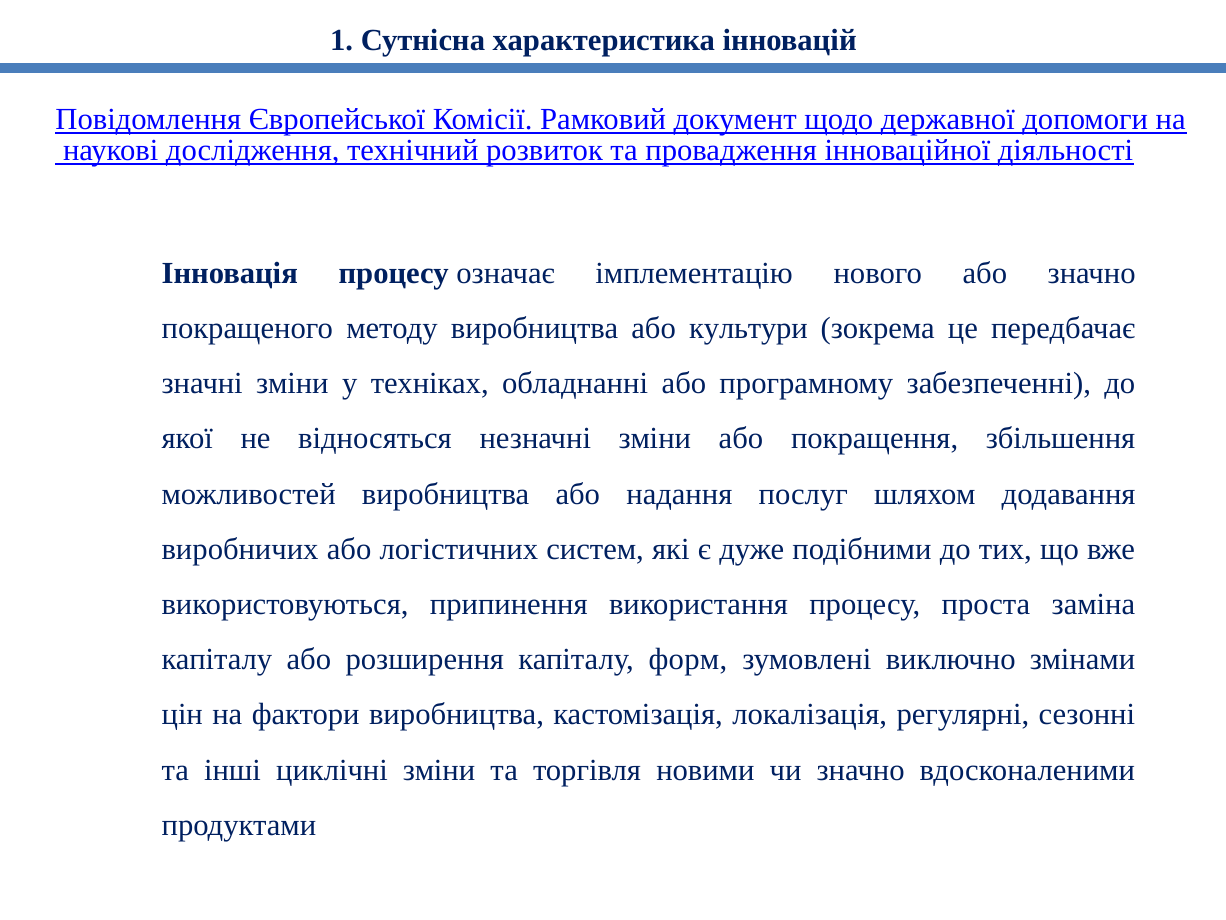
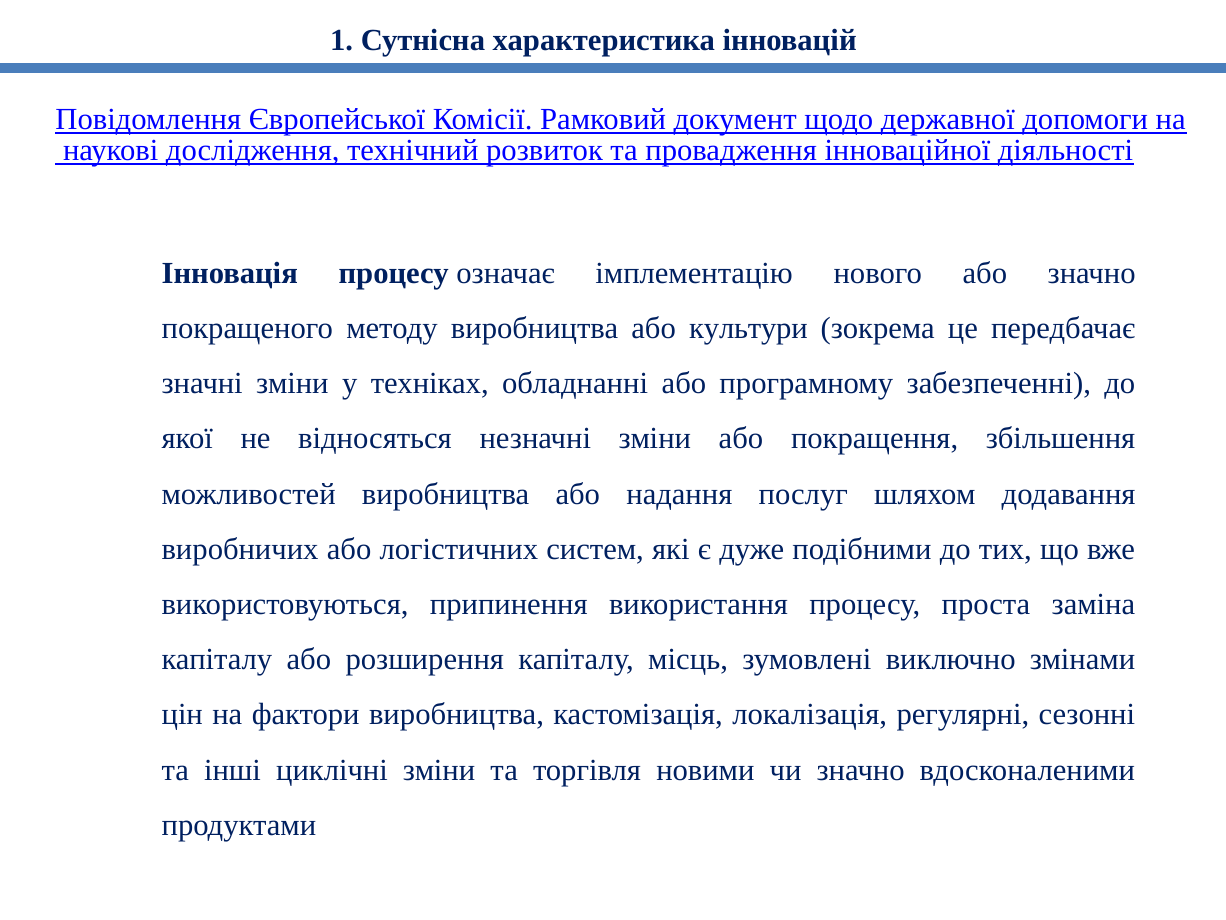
форм: форм -> місць
